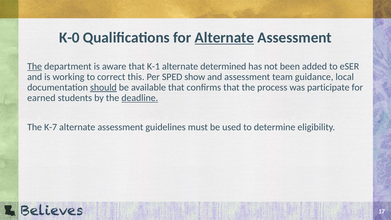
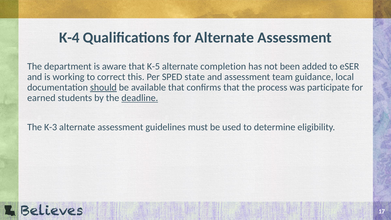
K-0: K-0 -> K-4
Alternate at (224, 38) underline: present -> none
The at (35, 66) underline: present -> none
K-1: K-1 -> K-5
determined: determined -> completion
show: show -> state
K-7: K-7 -> K-3
